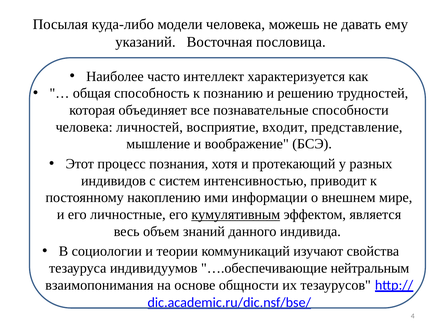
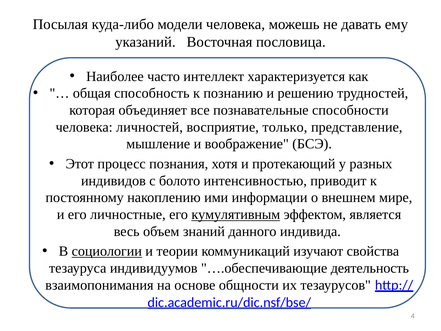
входит: входит -> только
систем: систем -> болото
социологии underline: none -> present
нейтральным: нейтральным -> деятельность
